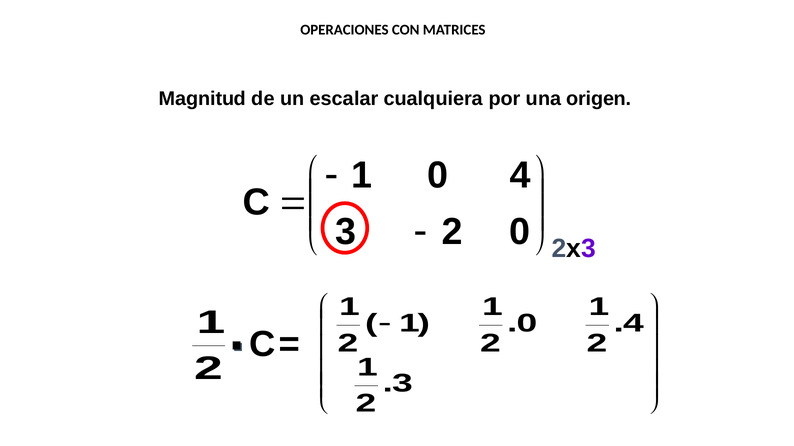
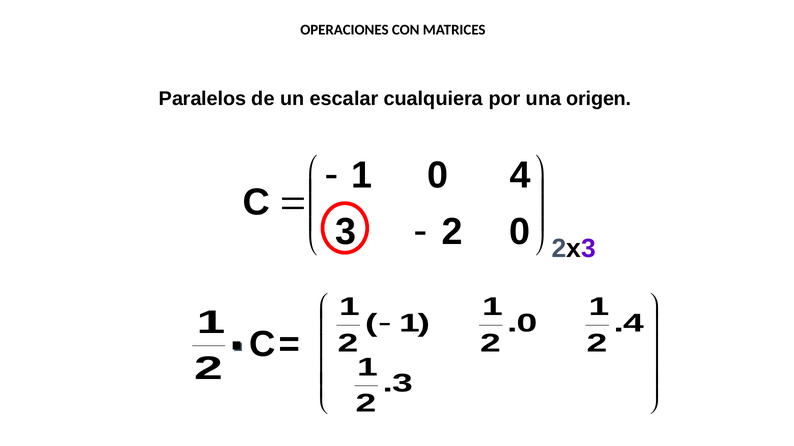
Magnitud: Magnitud -> Paralelos
